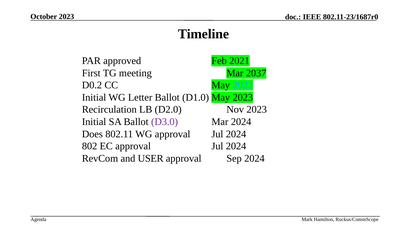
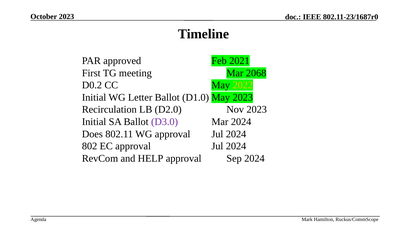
2037: 2037 -> 2068
2022 colour: light blue -> yellow
USER: USER -> HELP
